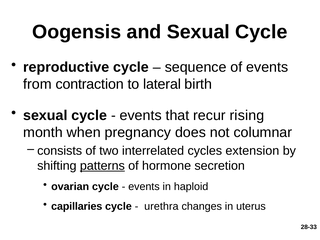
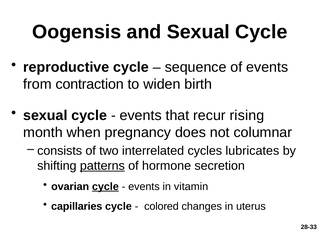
lateral: lateral -> widen
extension: extension -> lubricates
cycle at (105, 187) underline: none -> present
haploid: haploid -> vitamin
urethra: urethra -> colored
